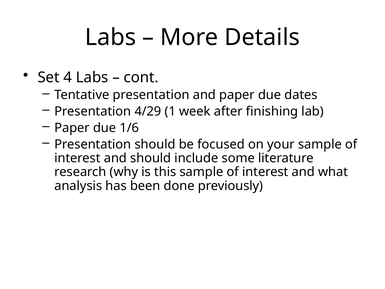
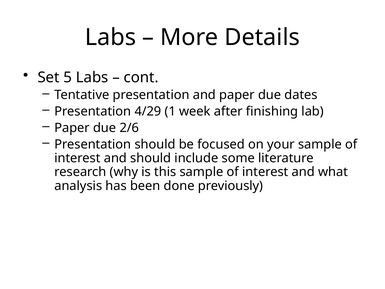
4: 4 -> 5
1/6: 1/6 -> 2/6
